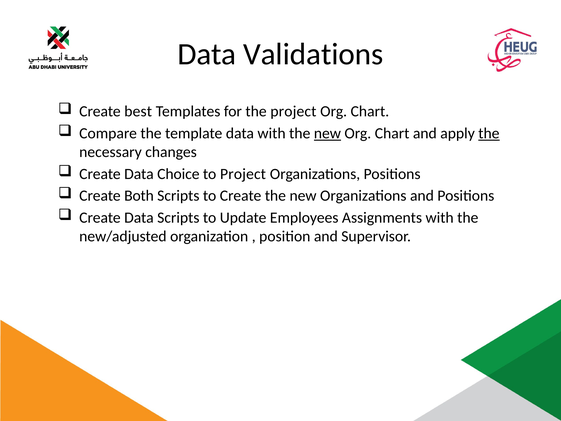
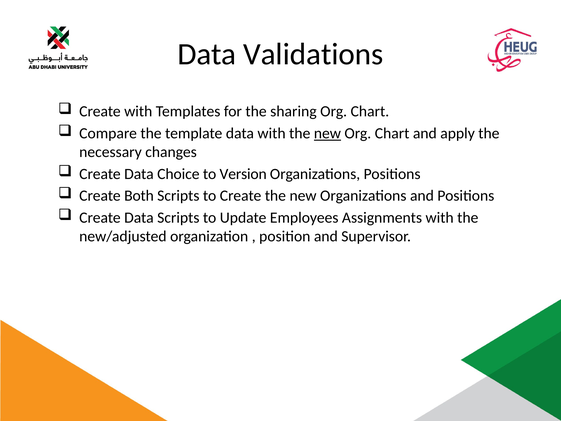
Create best: best -> with
the project: project -> sharing
the at (489, 133) underline: present -> none
to Project: Project -> Version
